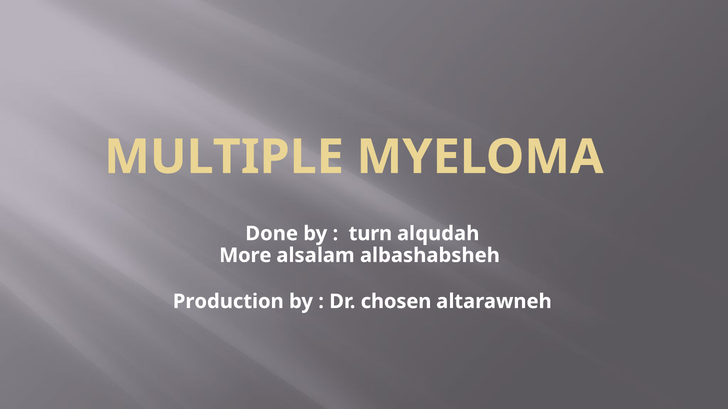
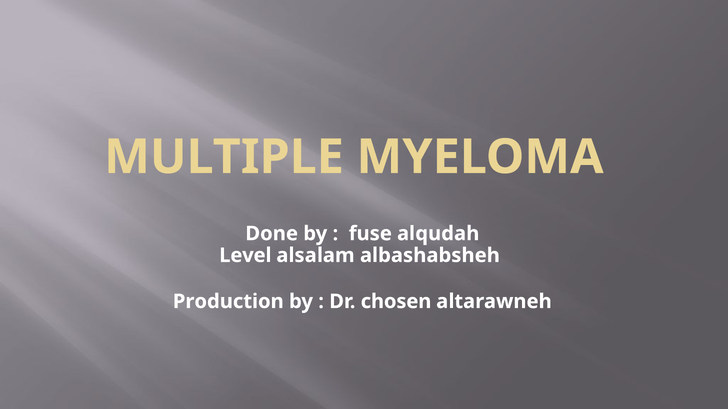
turn: turn -> fuse
More: More -> Level
